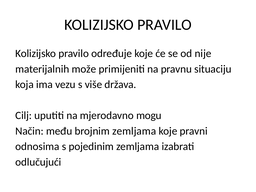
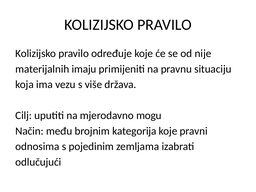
može: može -> imaju
brojnim zemljama: zemljama -> kategorija
